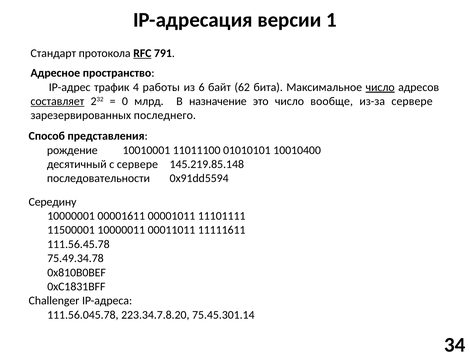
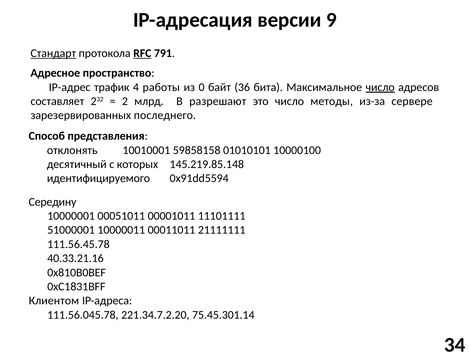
1: 1 -> 9
Стандарт underline: none -> present
6: 6 -> 0
62: 62 -> 36
составляет underline: present -> none
0: 0 -> 2
назначение: назначение -> разрешают
вообще: вообще -> методы
рождение: рождение -> отклонять
11011100: 11011100 -> 59858158
10010400: 10010400 -> 10000100
с сервере: сервере -> которых
последовательности: последовательности -> идентифицируемого
00001611: 00001611 -> 00051011
11500001: 11500001 -> 51000001
11111611: 11111611 -> 21111111
75.49.34.78: 75.49.34.78 -> 40.33.21.16
Challenger: Challenger -> Клиентом
223.34.7.8.20: 223.34.7.8.20 -> 221.34.7.2.20
